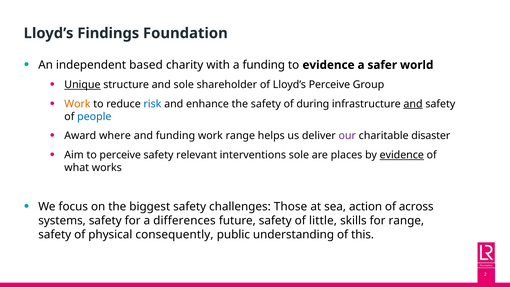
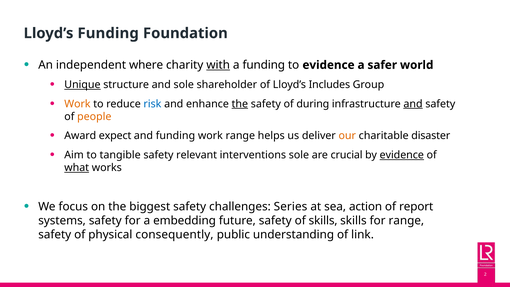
Lloyd’s Findings: Findings -> Funding
based: based -> where
with underline: none -> present
Lloyd’s Perceive: Perceive -> Includes
the at (240, 104) underline: none -> present
people colour: blue -> orange
where: where -> expect
our colour: purple -> orange
to perceive: perceive -> tangible
places: places -> crucial
what underline: none -> present
Those: Those -> Series
across: across -> report
differences: differences -> embedding
of little: little -> skills
this: this -> link
